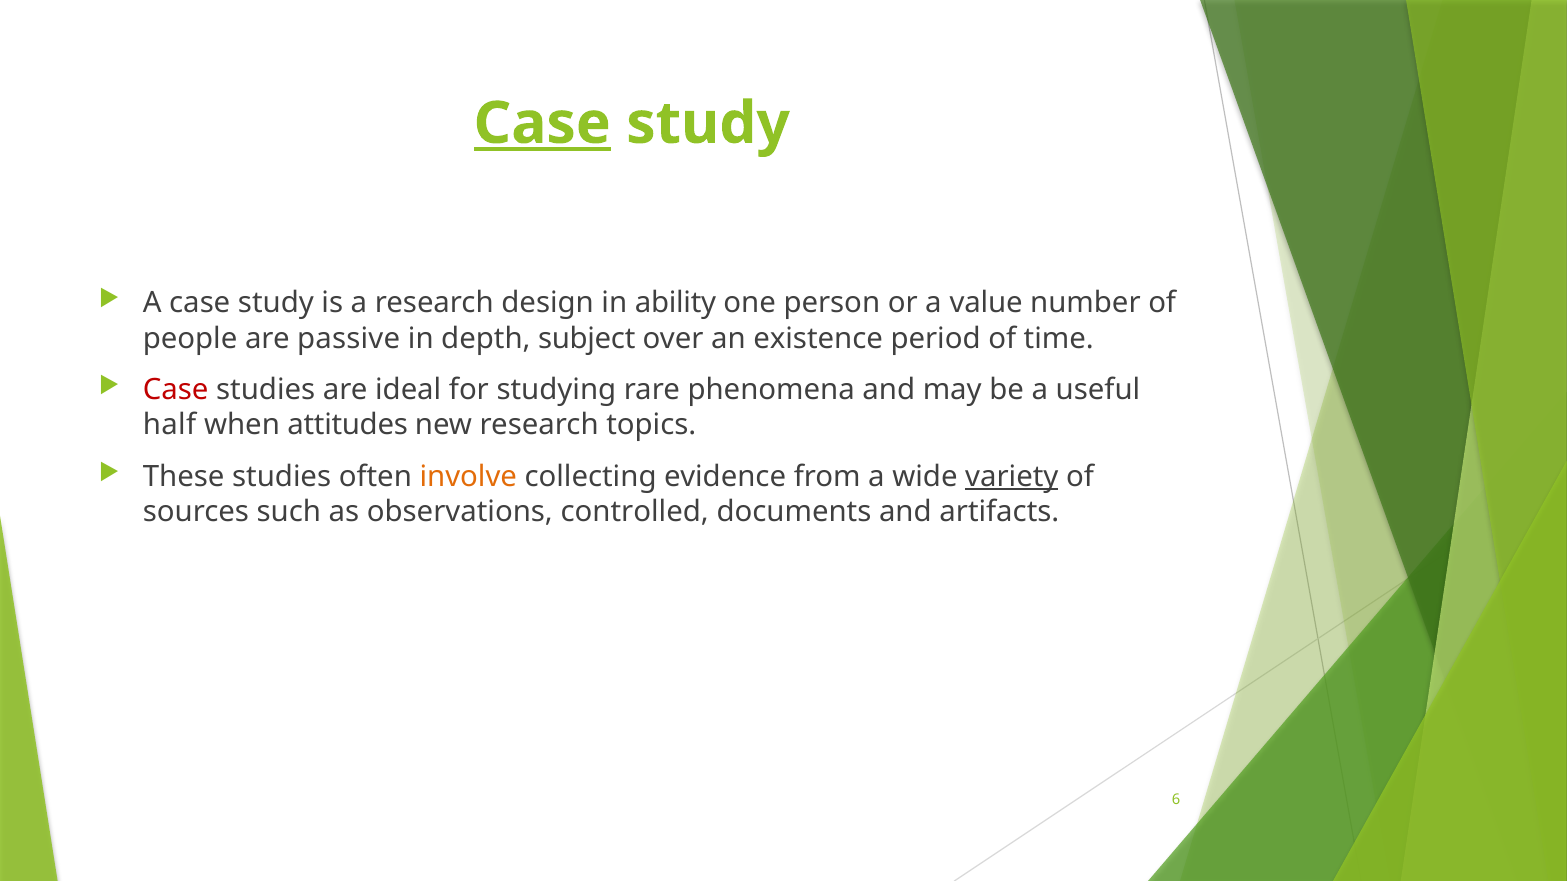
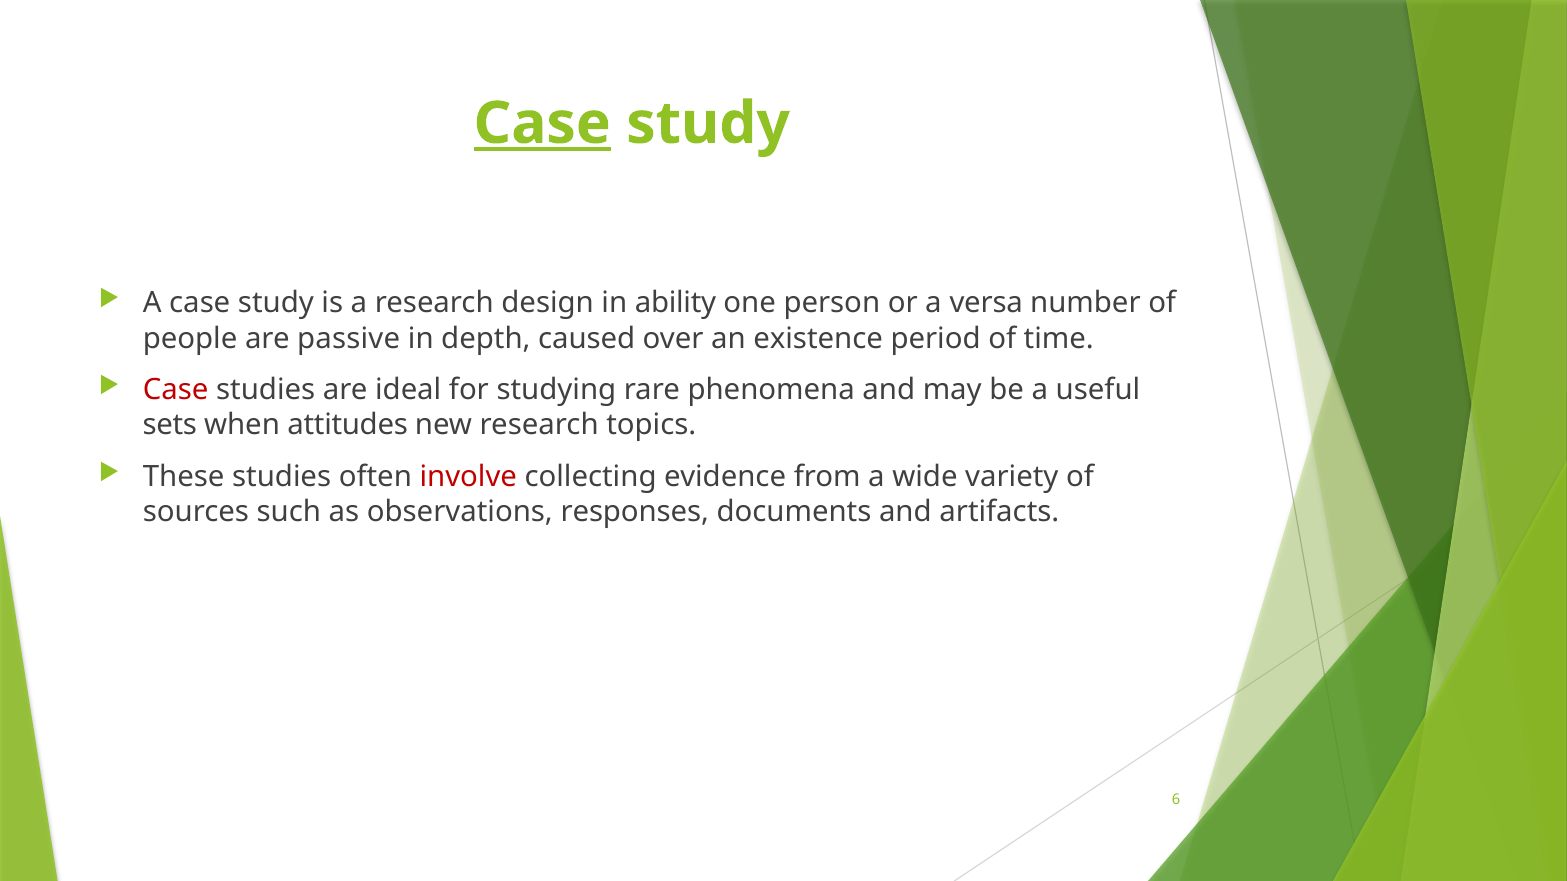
value: value -> versa
subject: subject -> caused
half: half -> sets
involve colour: orange -> red
variety underline: present -> none
controlled: controlled -> responses
